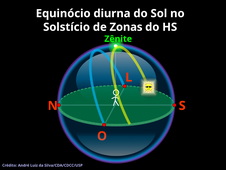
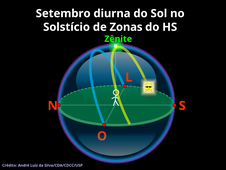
Equinócio: Equinócio -> Setembro
